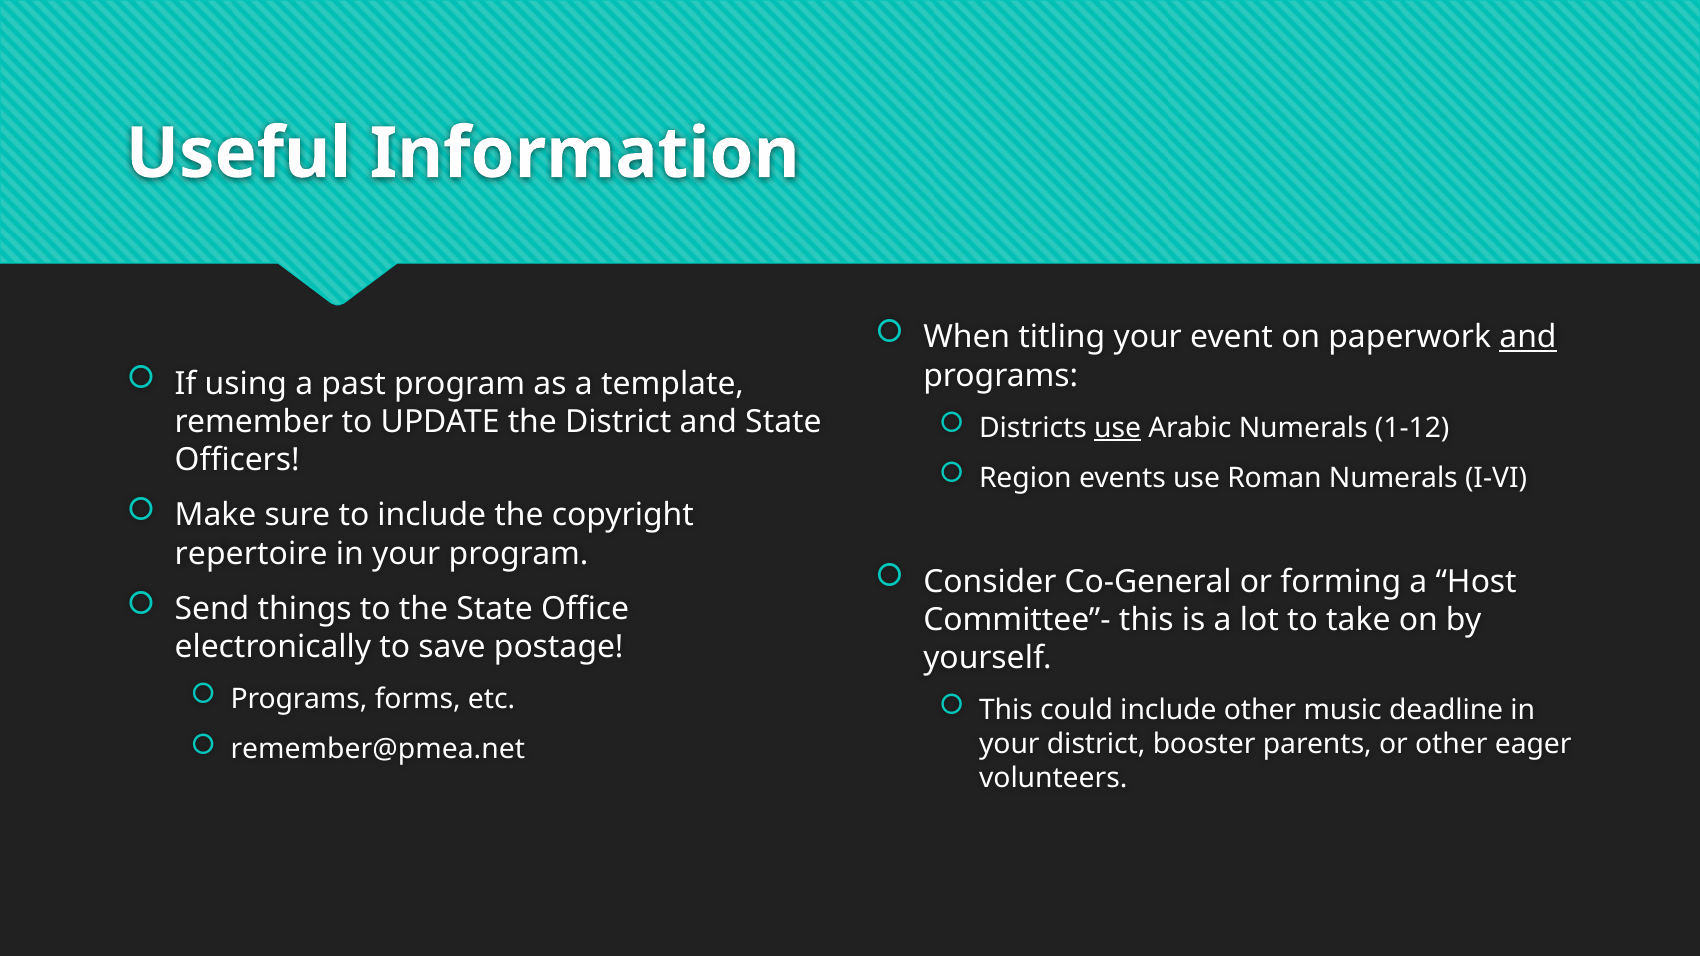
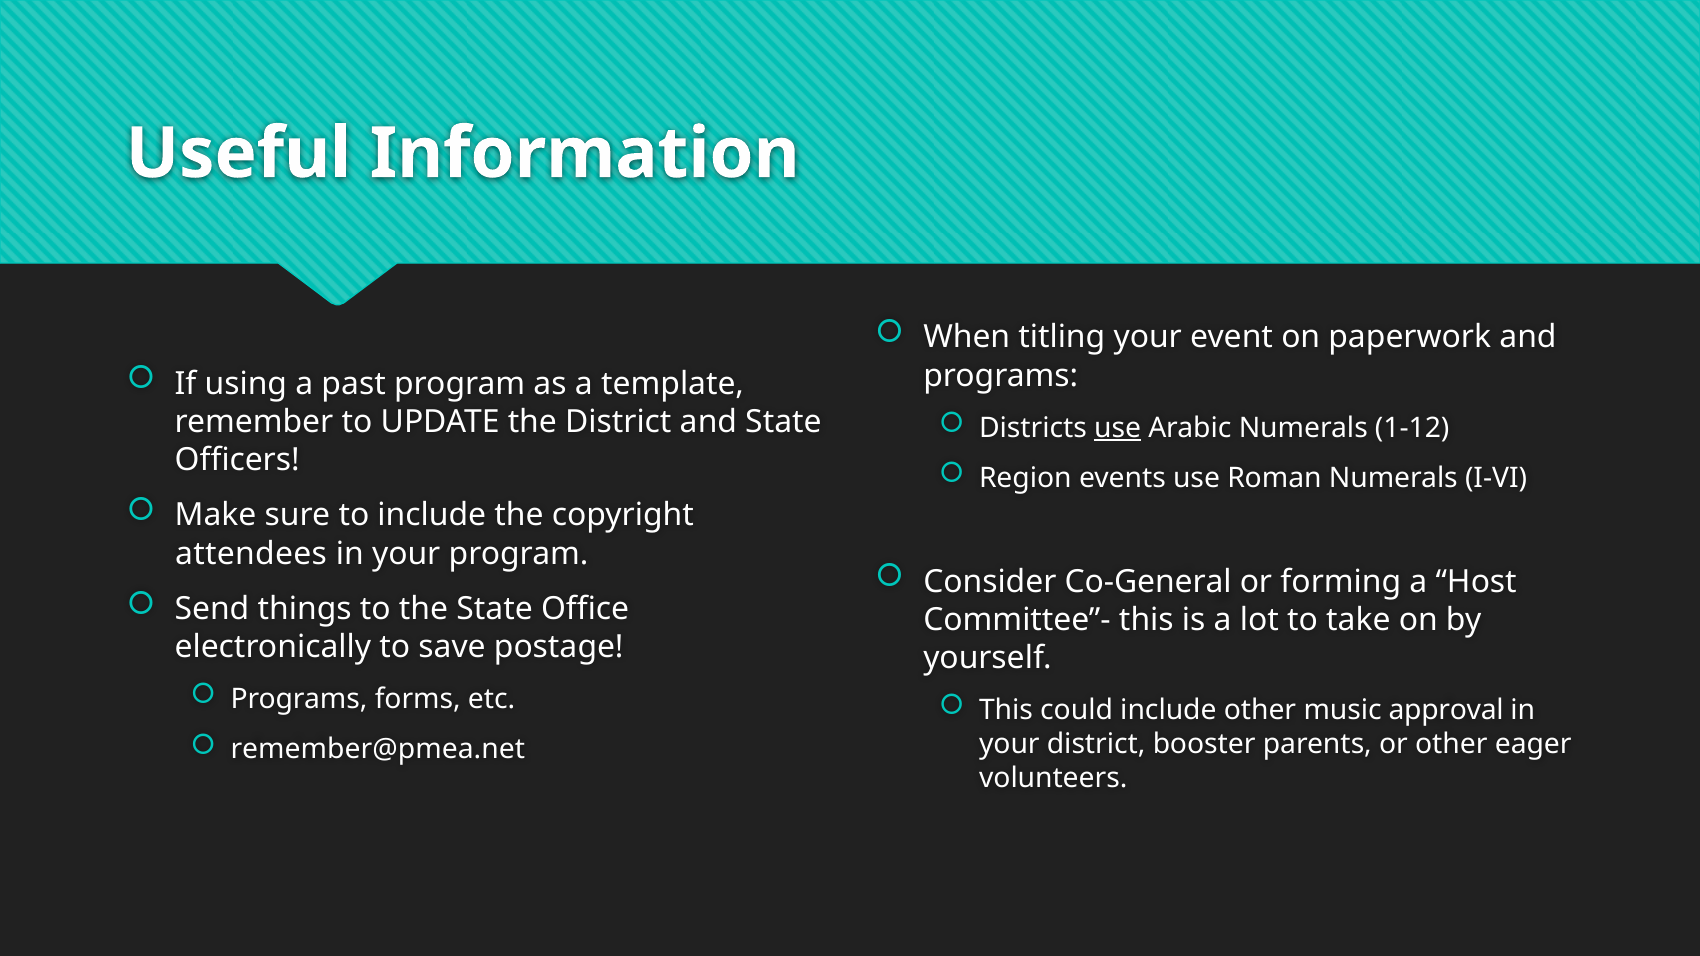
and at (1528, 338) underline: present -> none
repertoire: repertoire -> attendees
deadline: deadline -> approval
